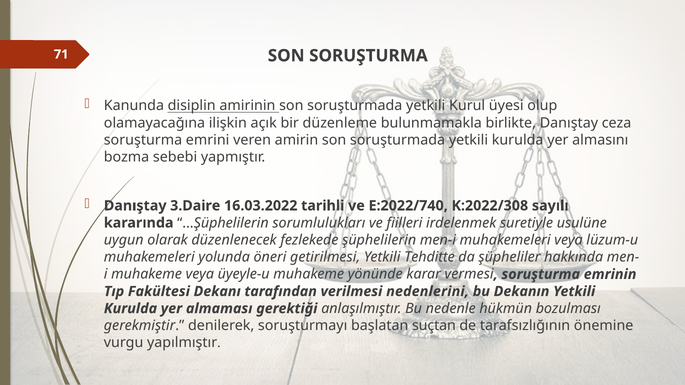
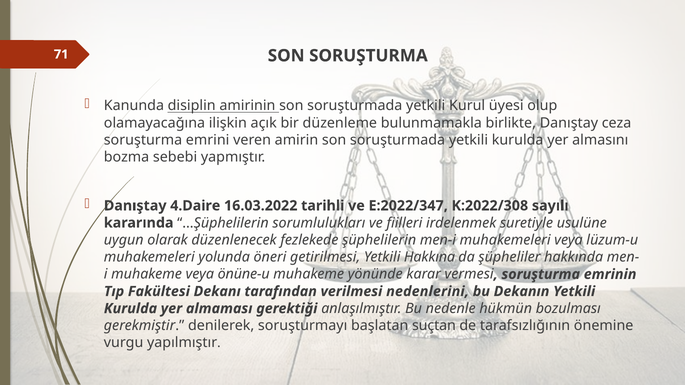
3.Daire: 3.Daire -> 4.Daire
E:2022/740: E:2022/740 -> E:2022/347
Tehditte: Tehditte -> Hakkına
üyeyle-u: üyeyle-u -> önüne-u
